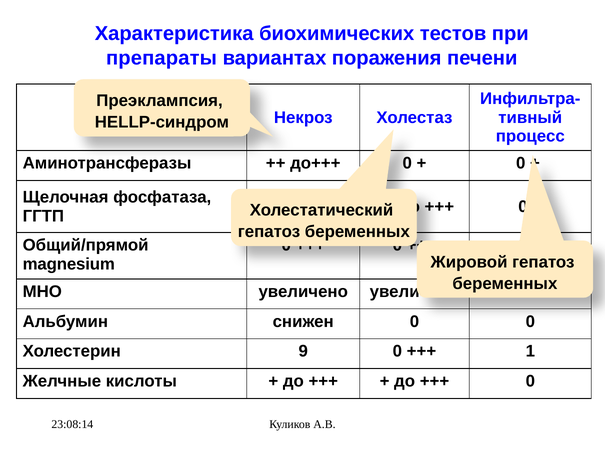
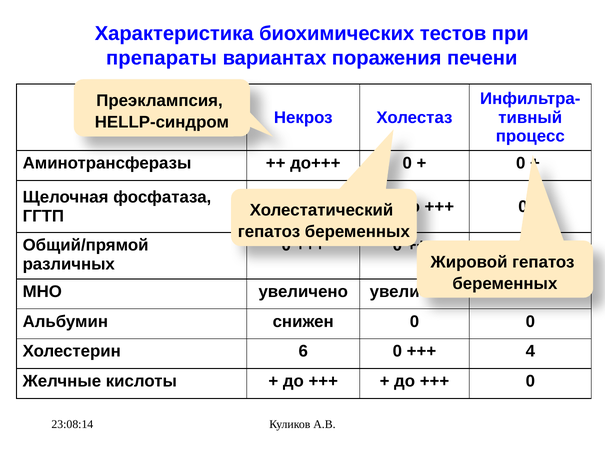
magnesium: magnesium -> различных
9: 9 -> 6
1: 1 -> 4
